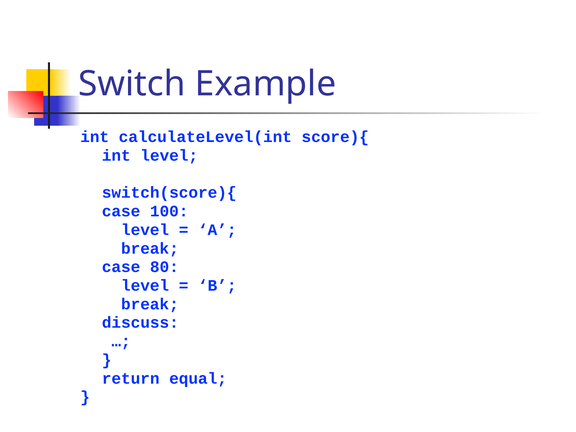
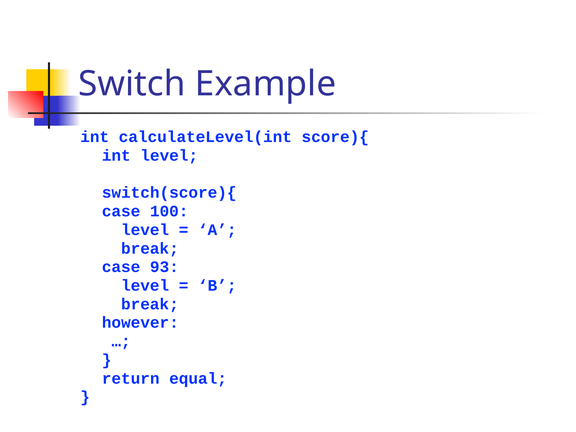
80: 80 -> 93
discuss: discuss -> however
